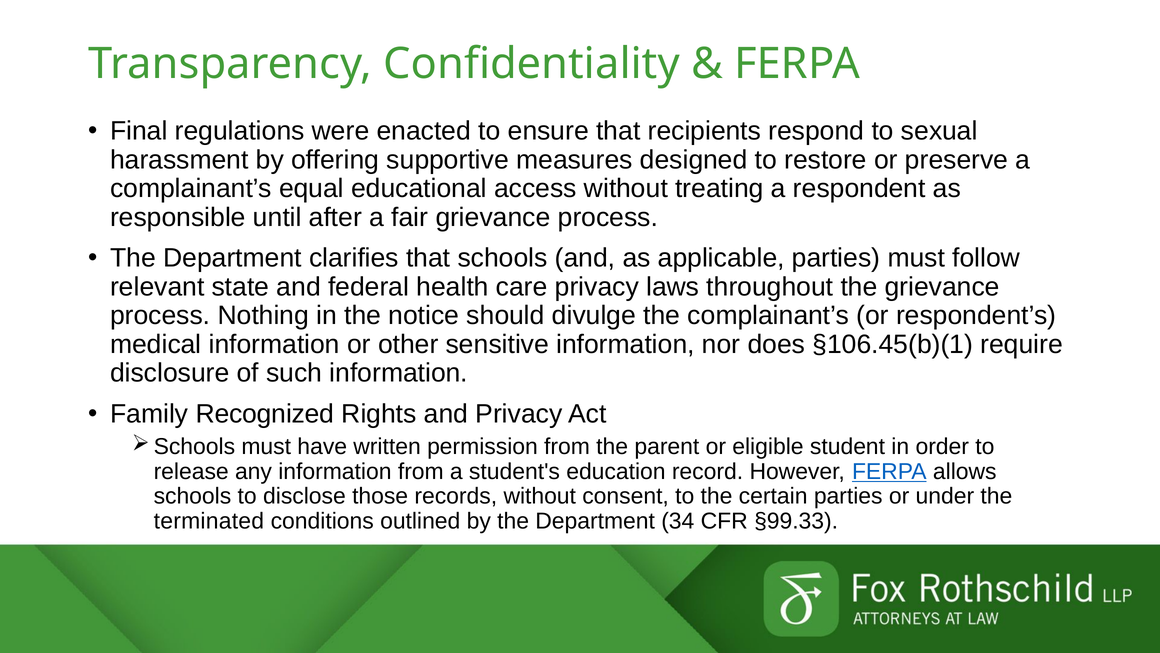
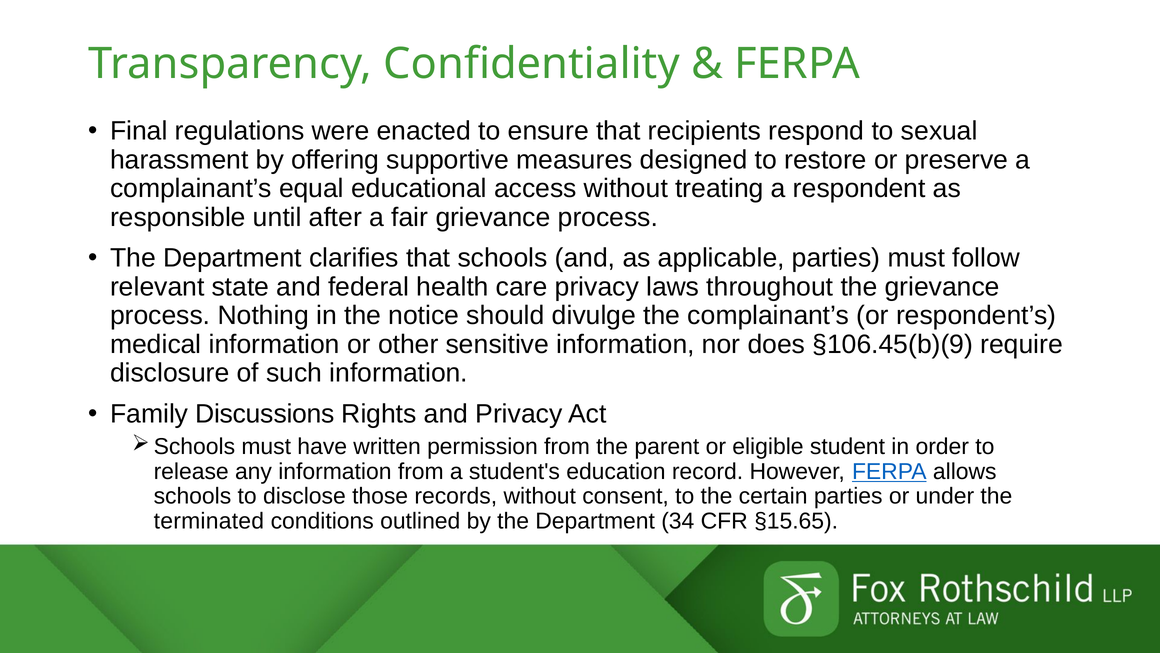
§106.45(b)(1: §106.45(b)(1 -> §106.45(b)(9
Recognized: Recognized -> Discussions
§99.33: §99.33 -> §15.65
